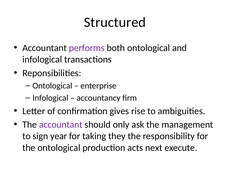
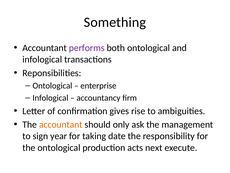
Structured: Structured -> Something
accountant at (61, 124) colour: purple -> orange
they: they -> date
